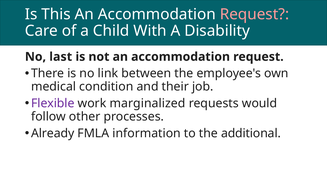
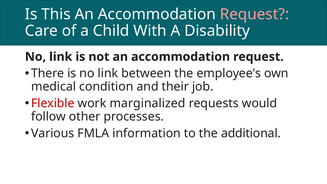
last at (61, 57): last -> link
Flexible colour: purple -> red
Already: Already -> Various
